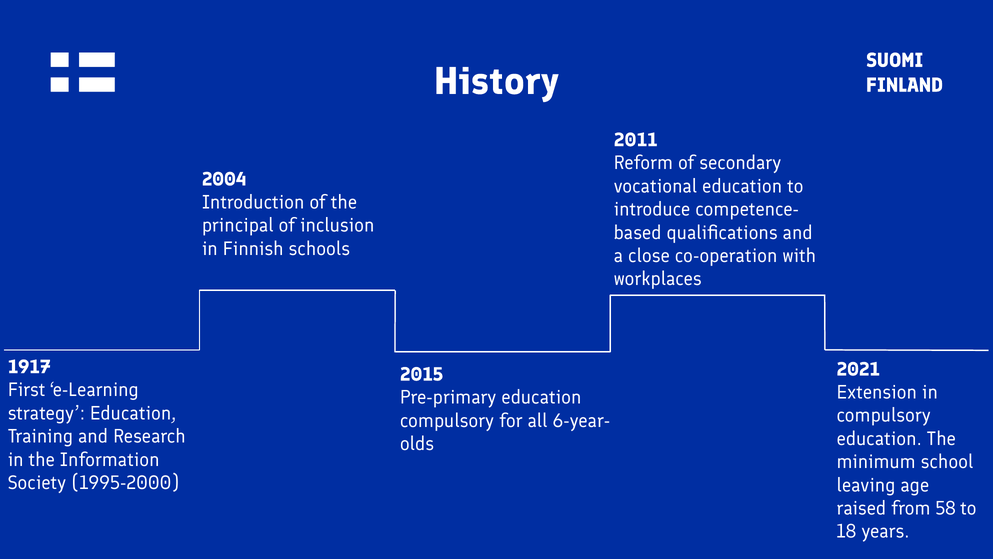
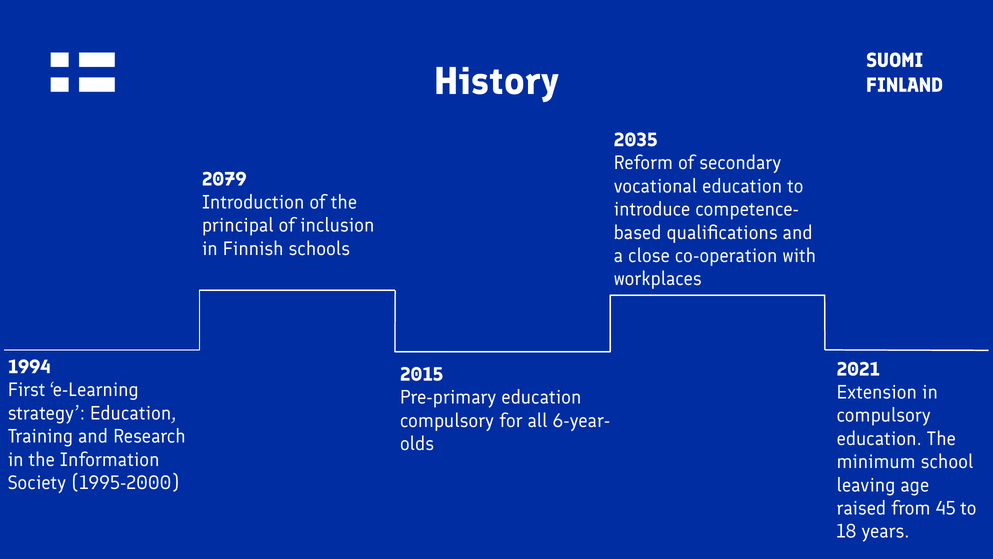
2011: 2011 -> 2035
2004: 2004 -> 2079
1917: 1917 -> 1994
58: 58 -> 45
